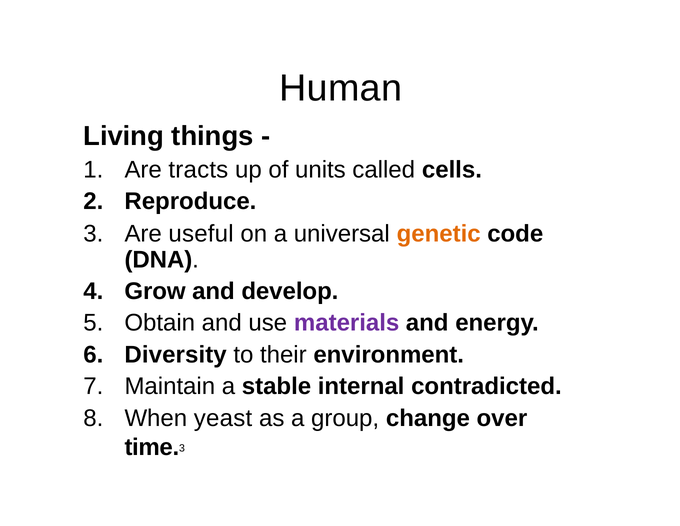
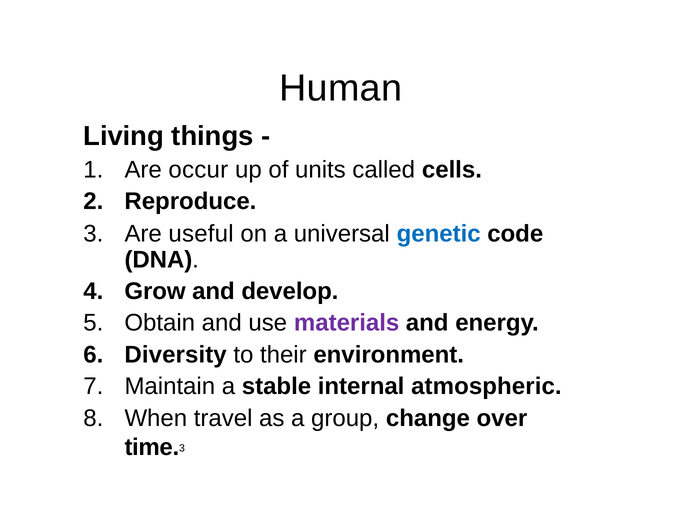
tracts: tracts -> occur
genetic colour: orange -> blue
contradicted: contradicted -> atmospheric
yeast: yeast -> travel
